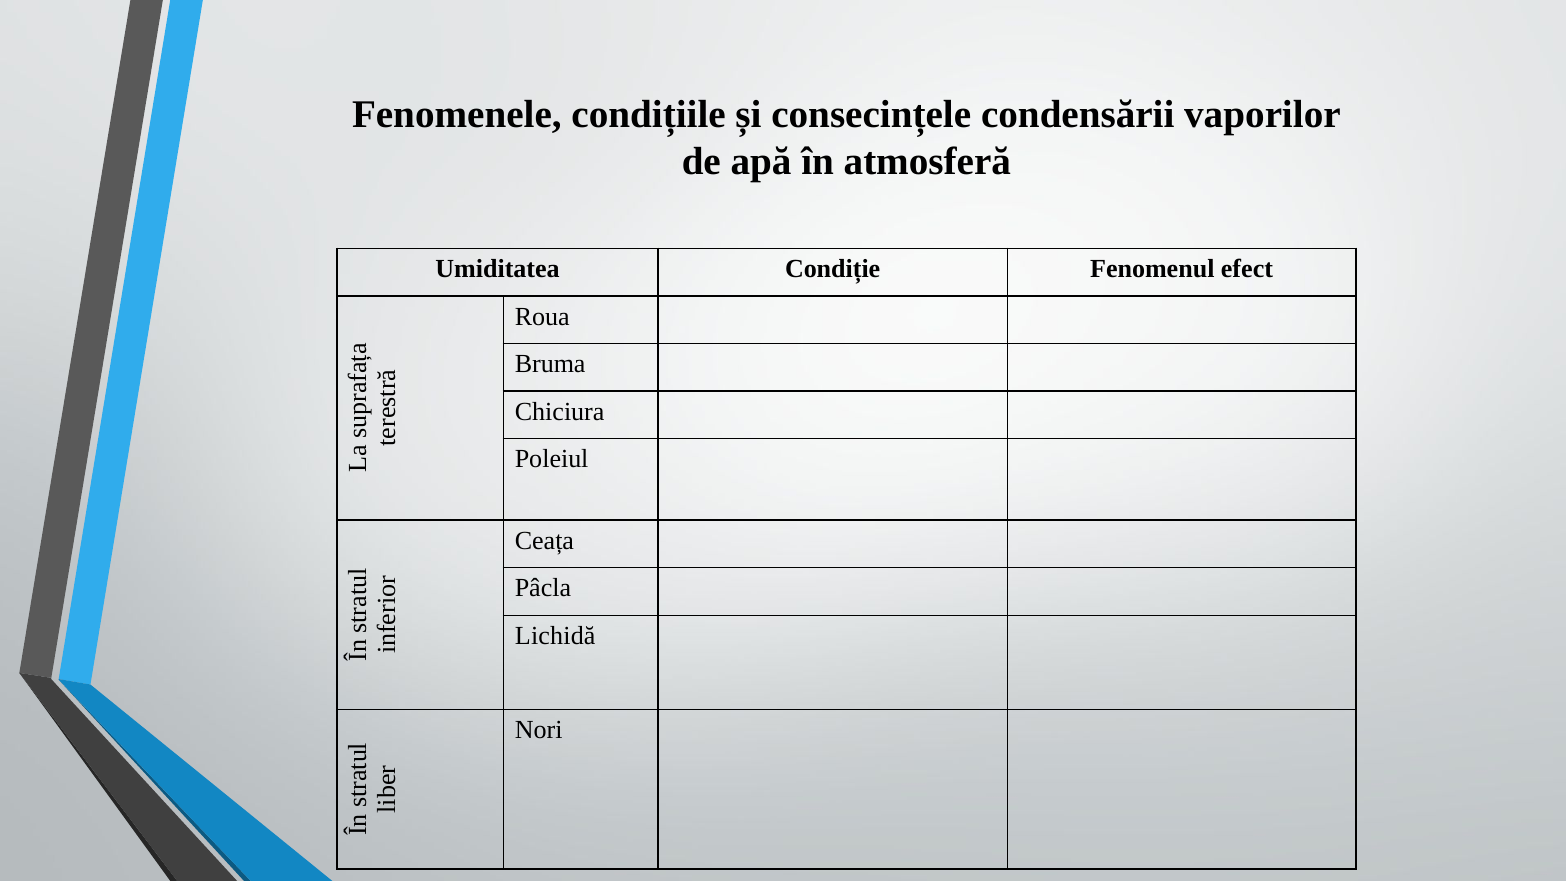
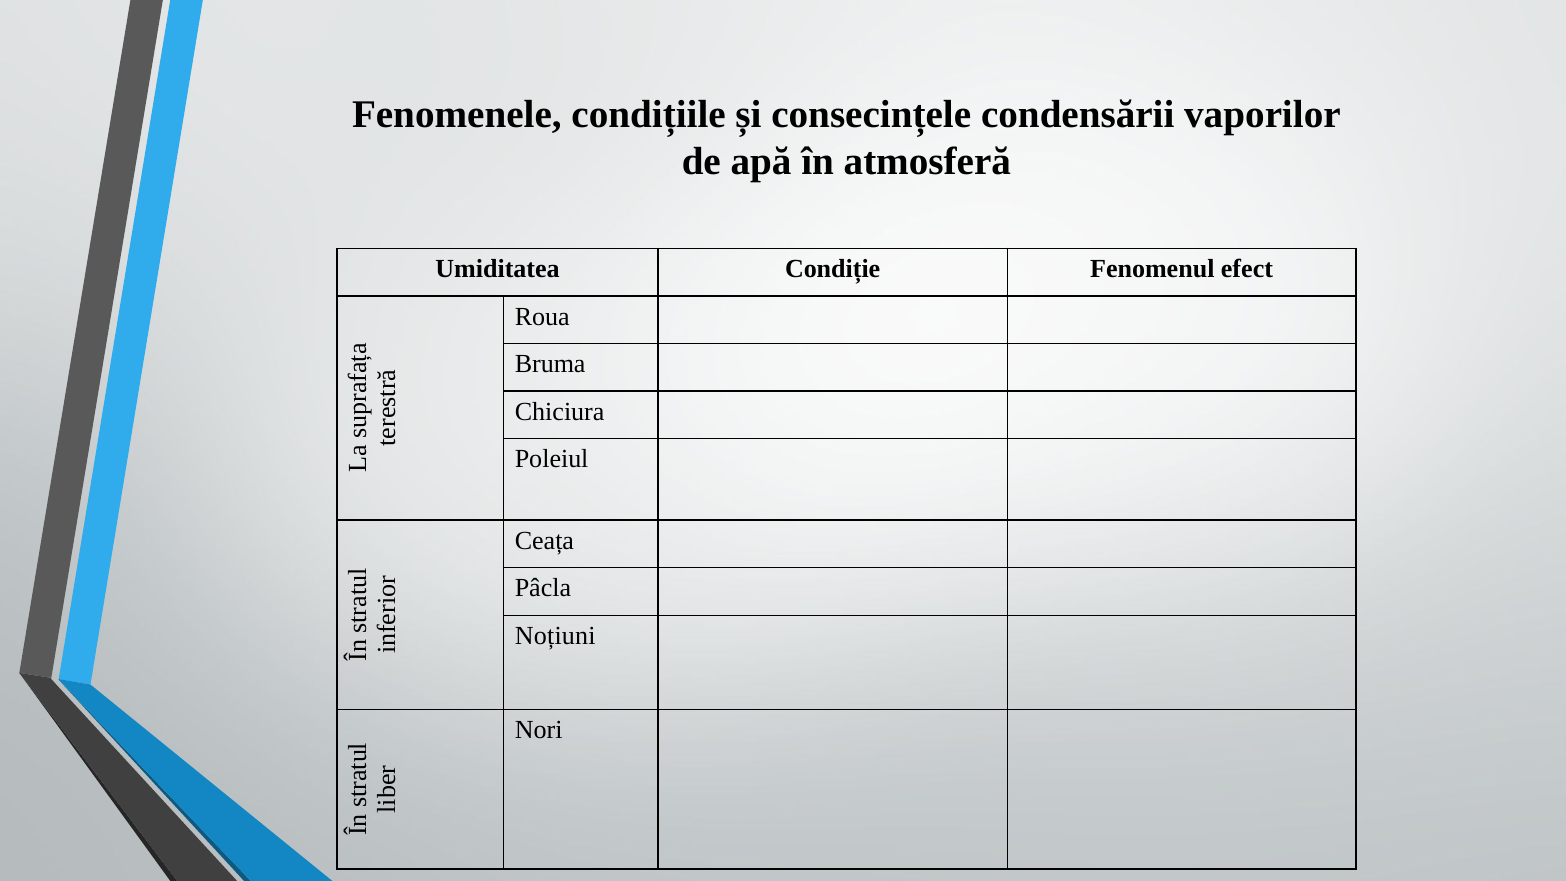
Lichidă: Lichidă -> Noțiuni
